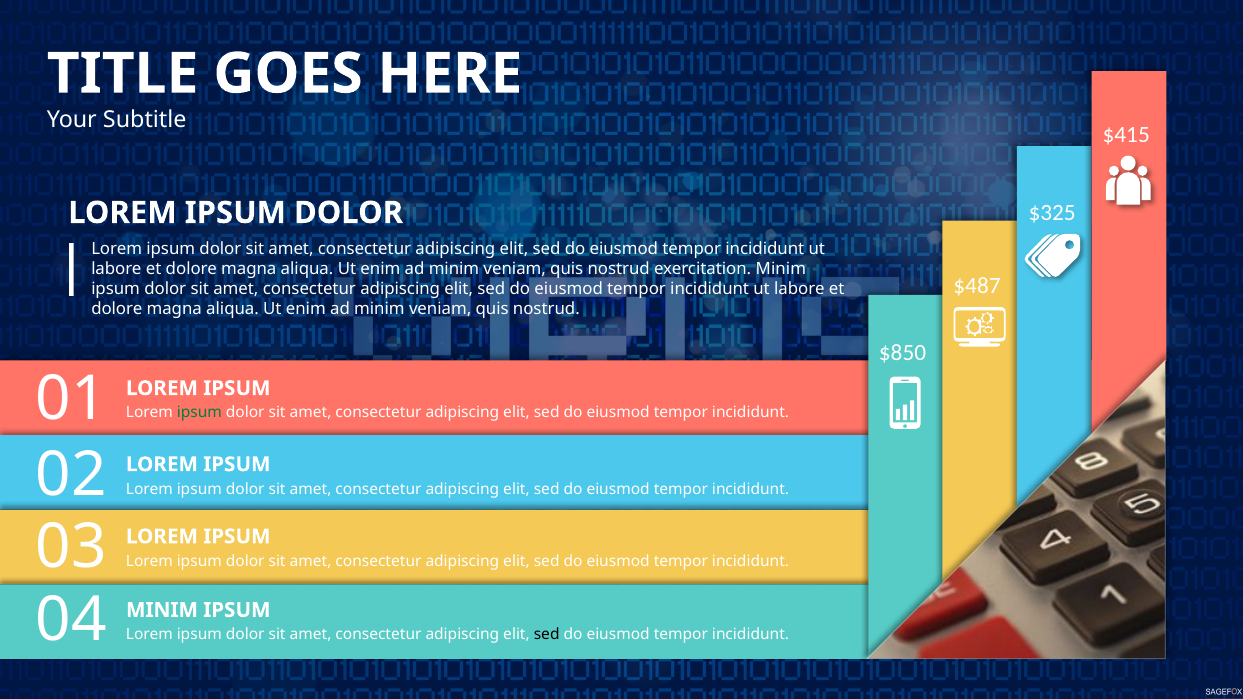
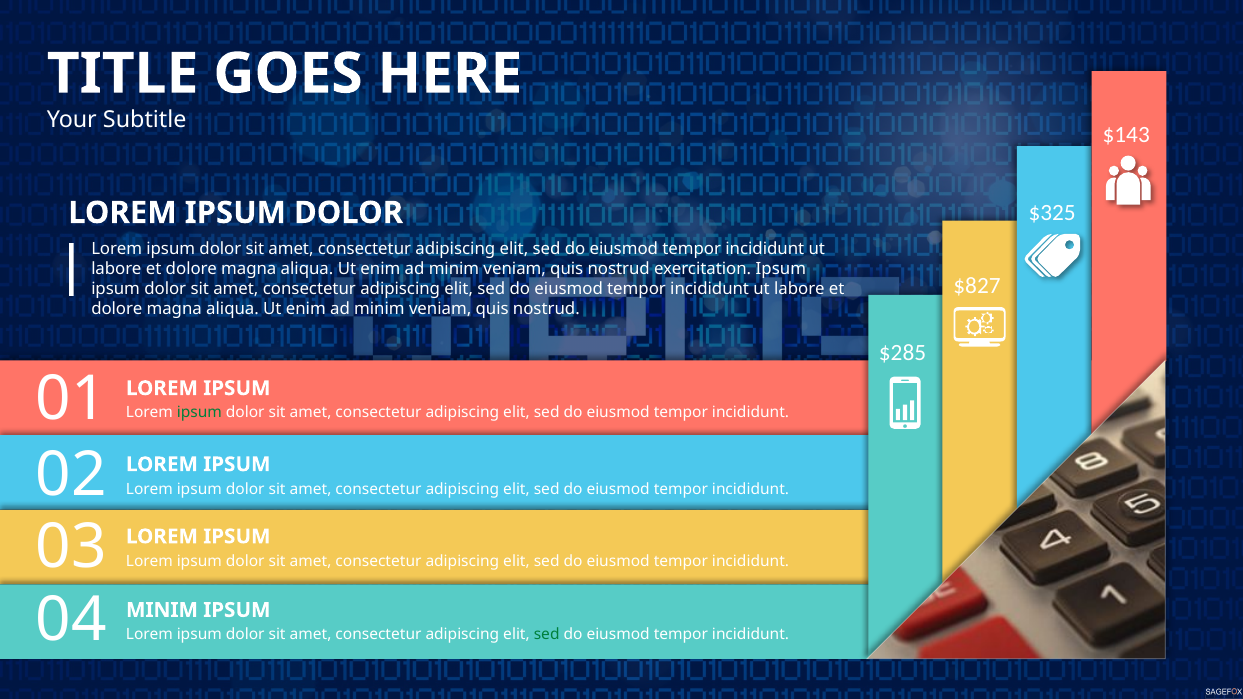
$415: $415 -> $143
exercitation Minim: Minim -> Ipsum
$487: $487 -> $827
$850: $850 -> $285
sed at (547, 635) colour: black -> green
